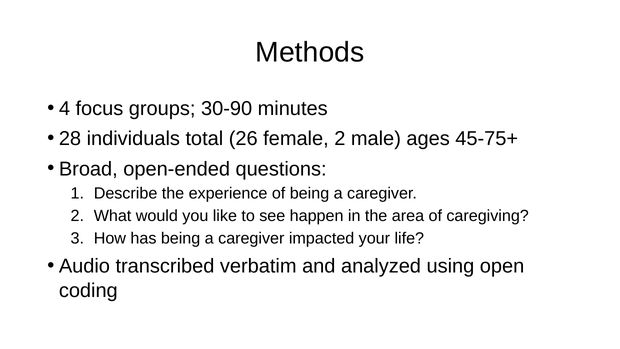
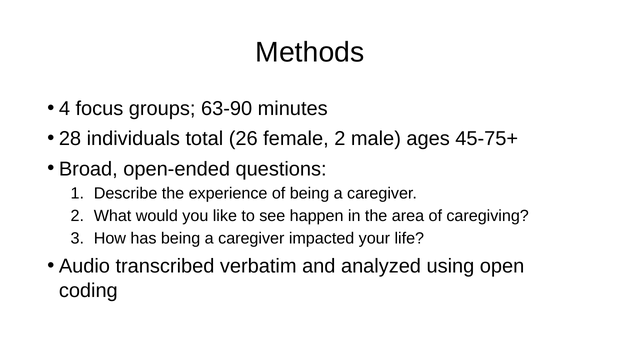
30-90: 30-90 -> 63-90
